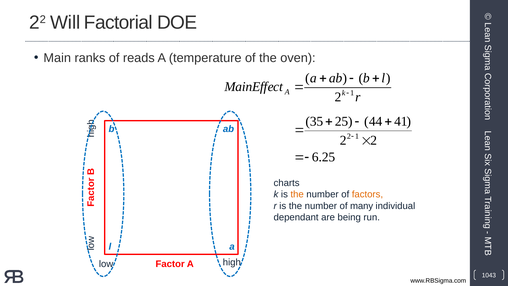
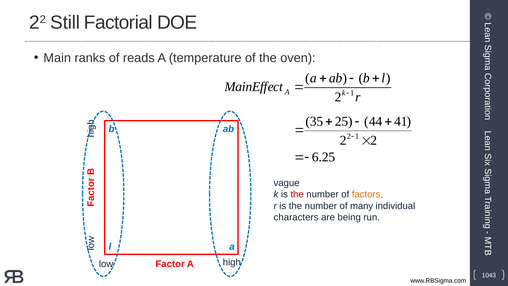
Will: Will -> Still
charts: charts -> vague
the at (297, 194) colour: orange -> red
dependant: dependant -> characters
